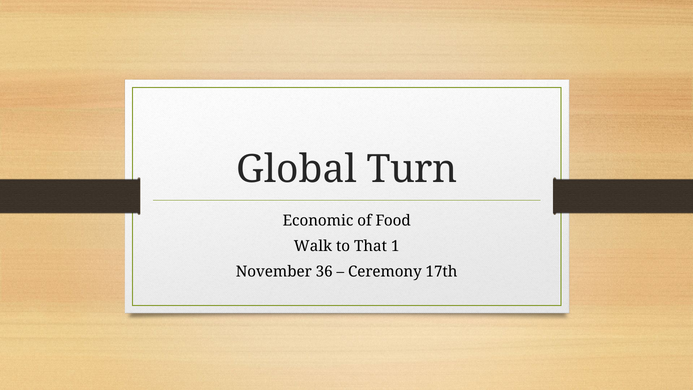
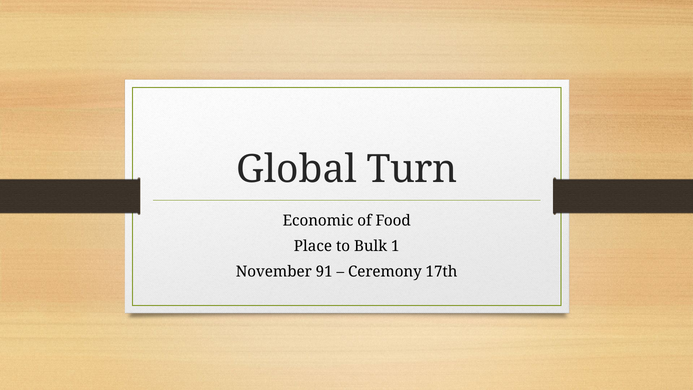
Walk: Walk -> Place
That: That -> Bulk
36: 36 -> 91
